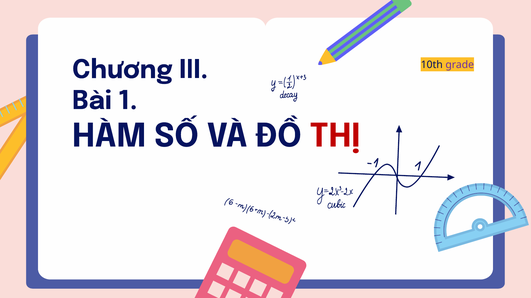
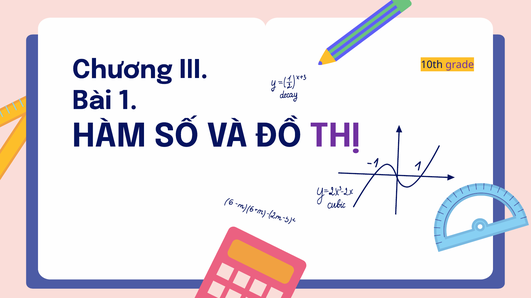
THỊ colour: red -> purple
